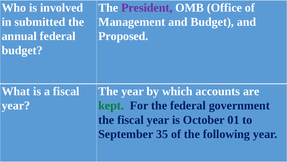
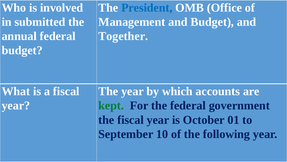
President colour: purple -> blue
Proposed: Proposed -> Together
35: 35 -> 10
